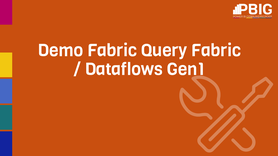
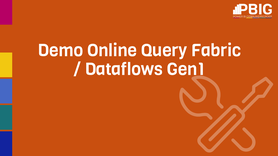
Demo Fabric: Fabric -> Online
